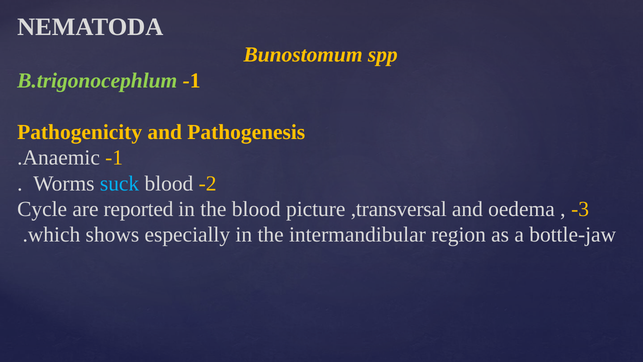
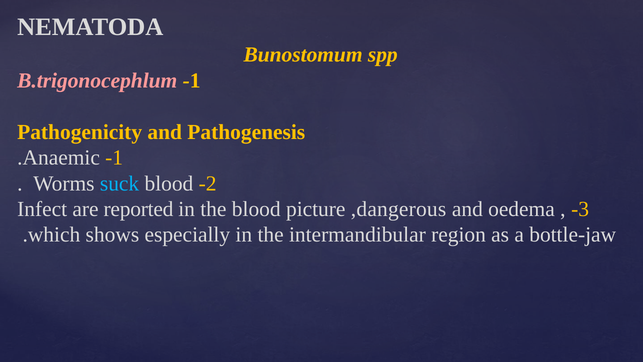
B.trigonocephlum colour: light green -> pink
Cycle: Cycle -> Infect
,transversal: ,transversal -> ,dangerous
